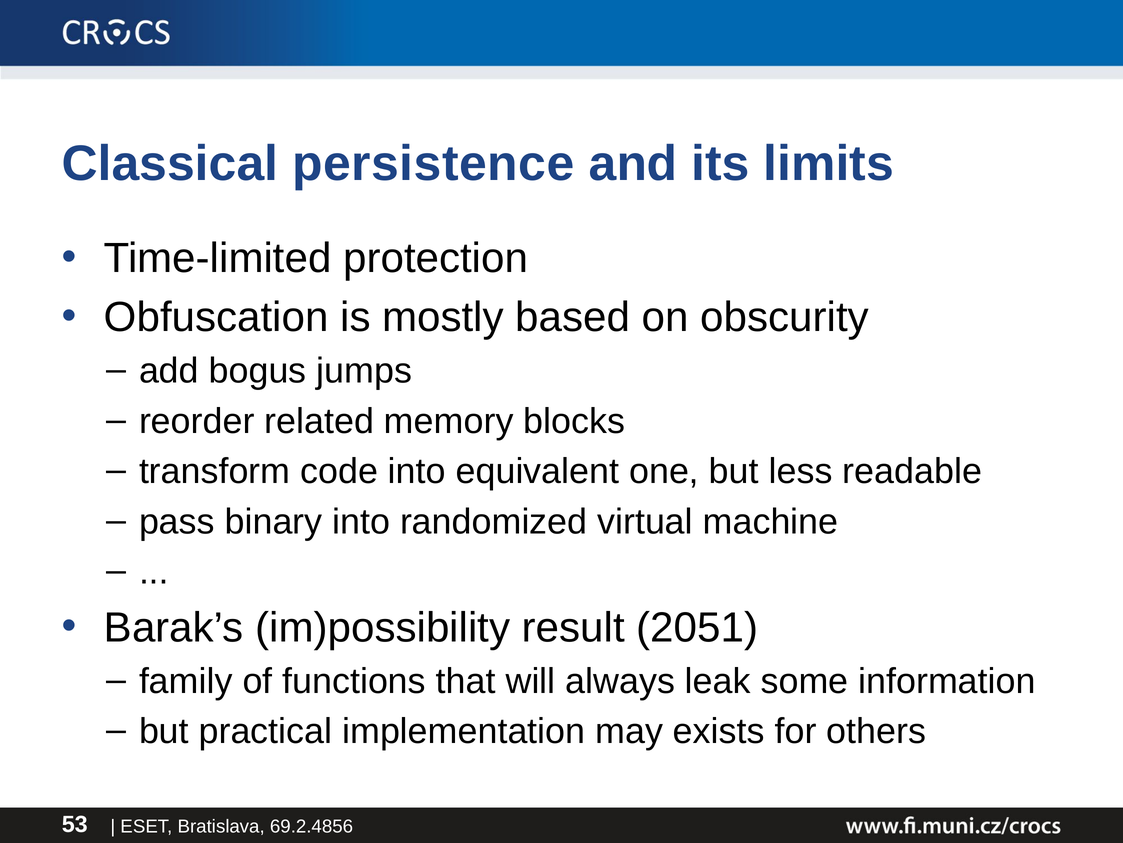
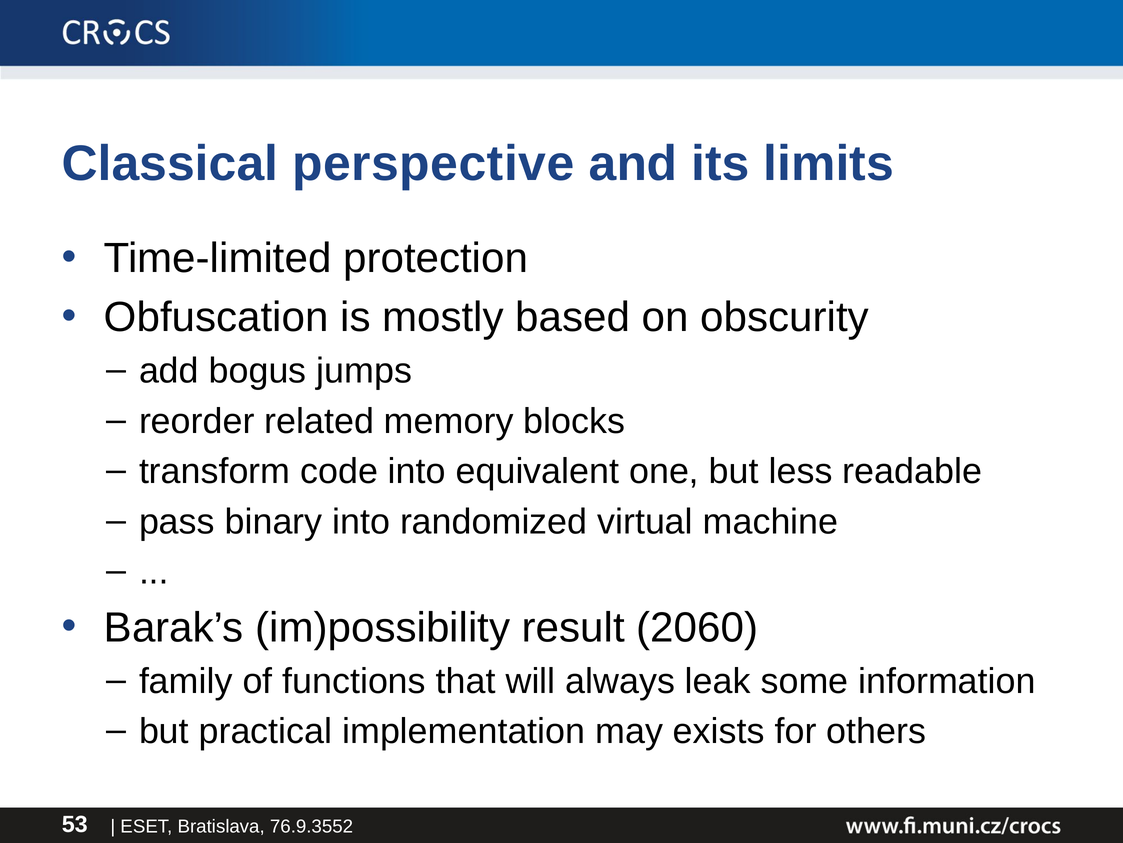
persistence: persistence -> perspective
2051: 2051 -> 2060
69.2.4856: 69.2.4856 -> 76.9.3552
